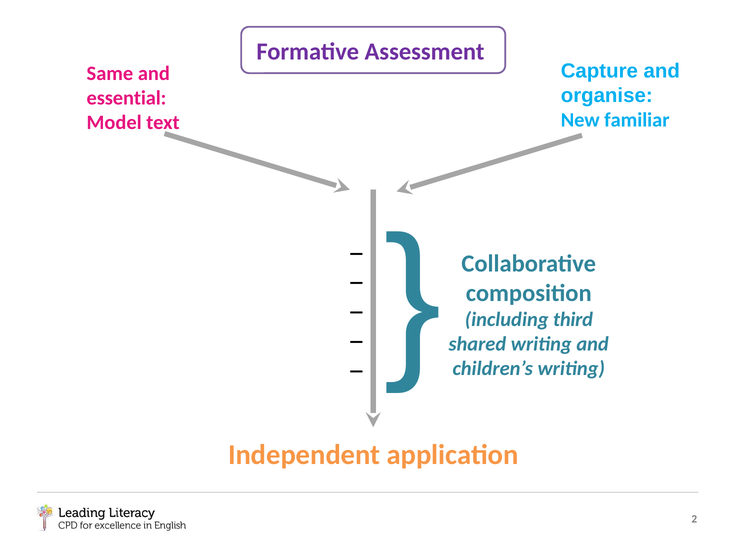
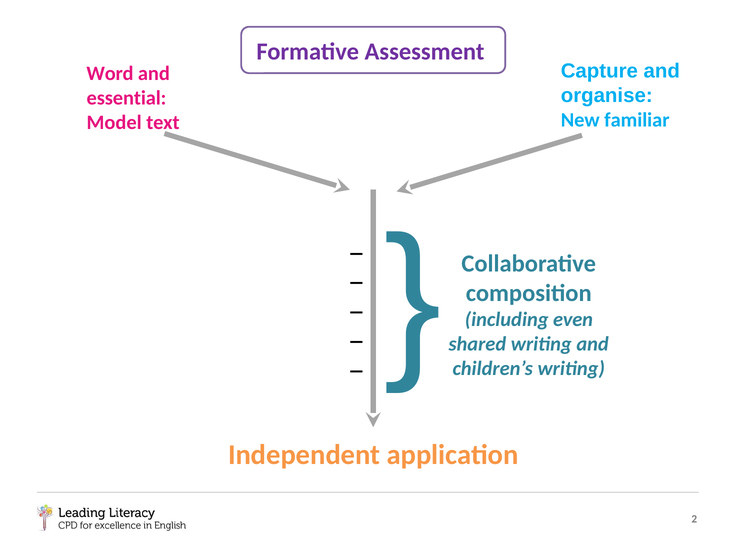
Same: Same -> Word
third: third -> even
